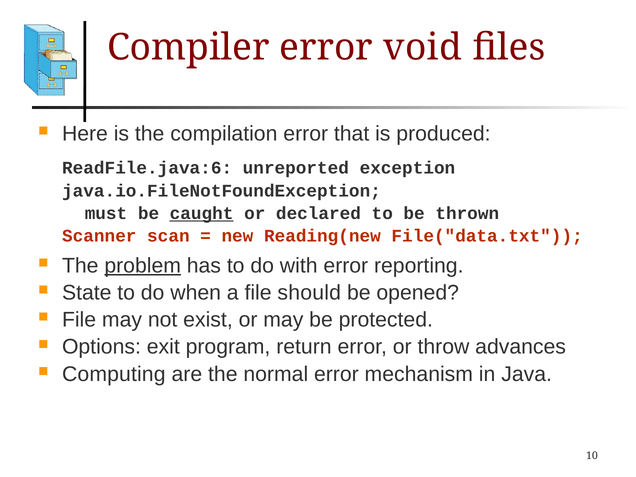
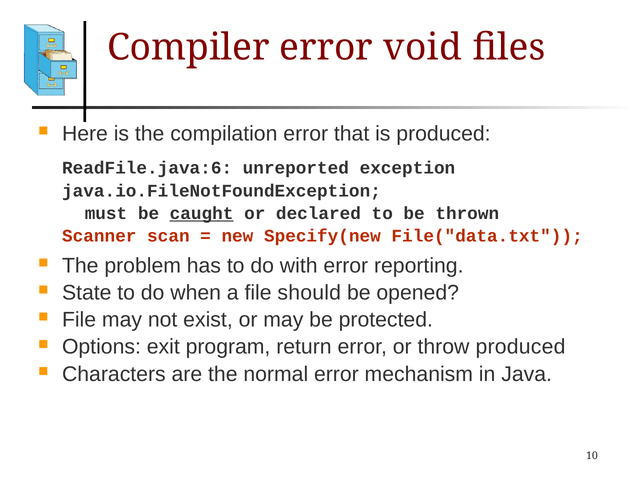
Reading(new: Reading(new -> Specify(new
problem underline: present -> none
throw advances: advances -> produced
Computing: Computing -> Characters
